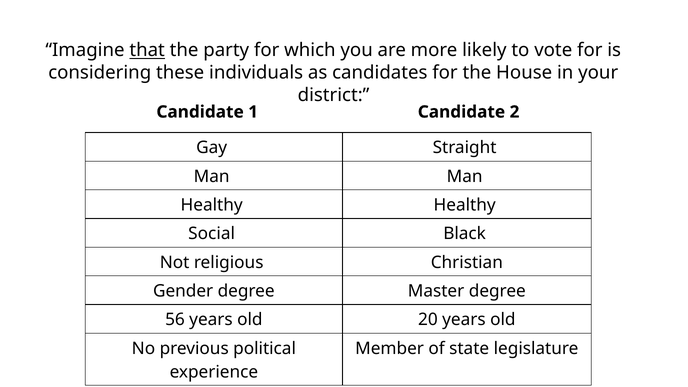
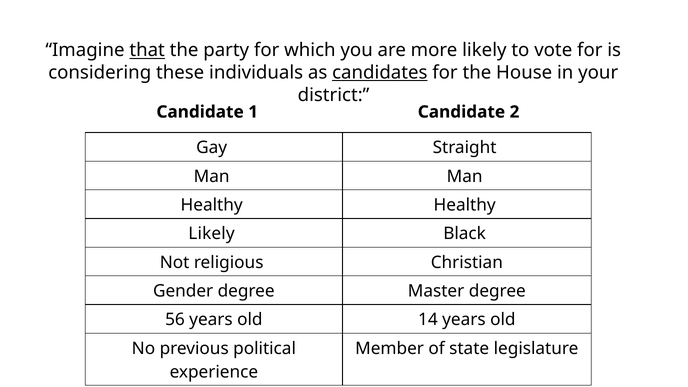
candidates underline: none -> present
Social at (212, 234): Social -> Likely
20: 20 -> 14
